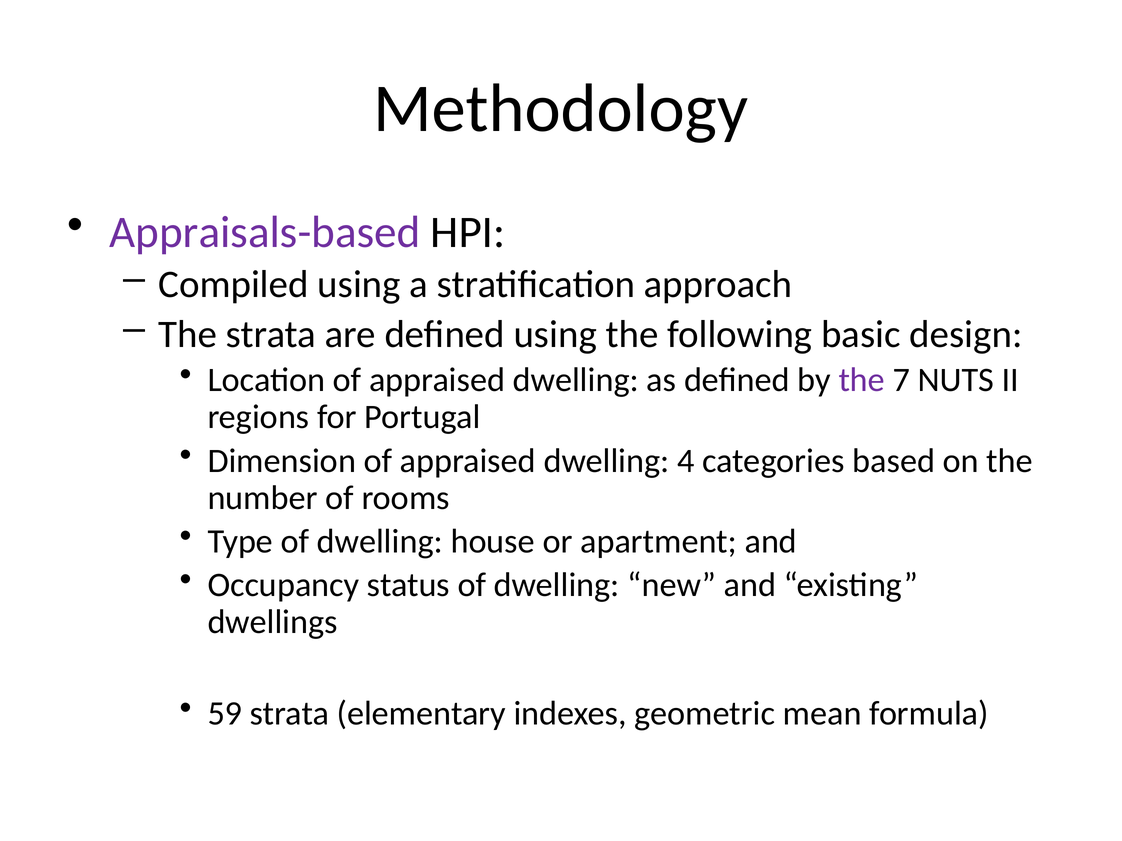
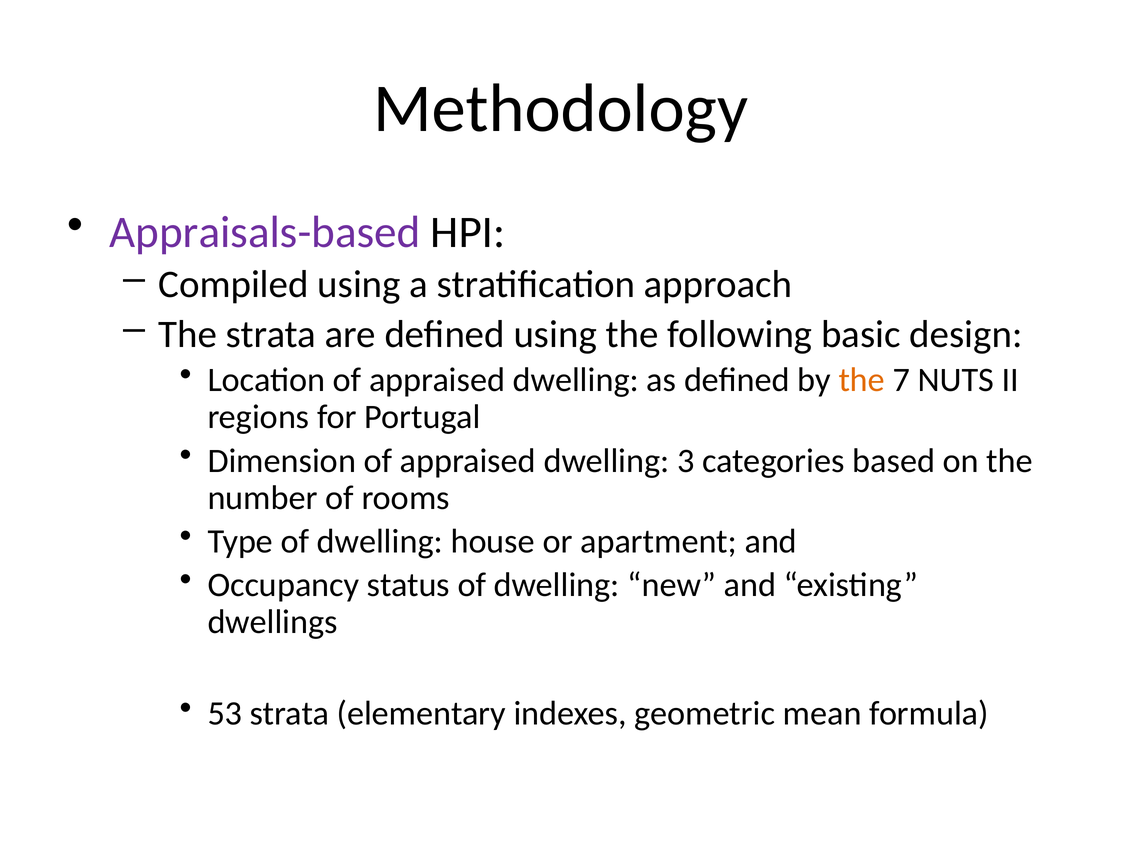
the at (862, 380) colour: purple -> orange
4: 4 -> 3
59: 59 -> 53
